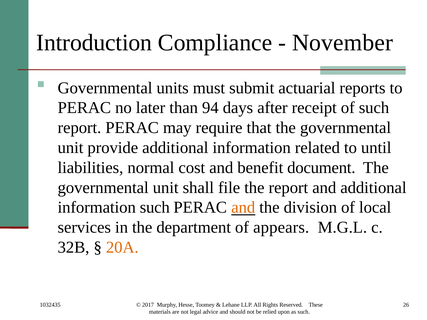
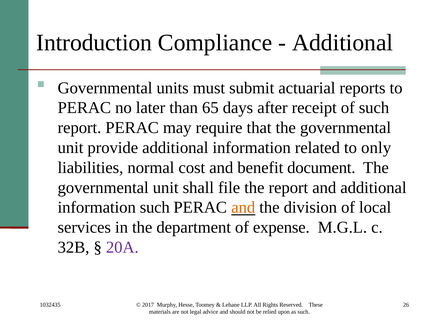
November at (343, 43): November -> Additional
94: 94 -> 65
until: until -> only
appears: appears -> expense
20A colour: orange -> purple
